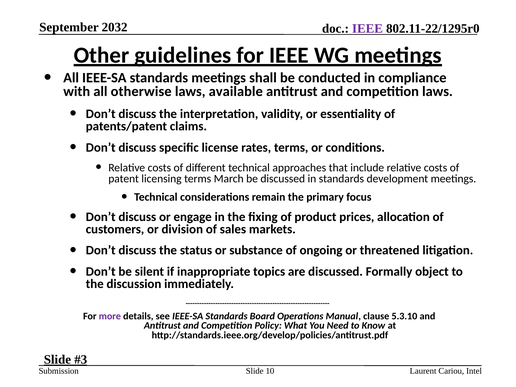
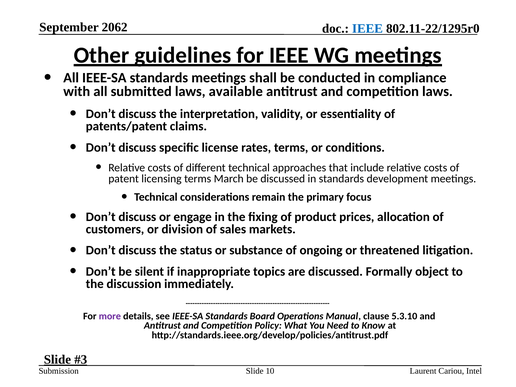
2032: 2032 -> 2062
IEEE at (367, 29) colour: purple -> blue
otherwise: otherwise -> submitted
